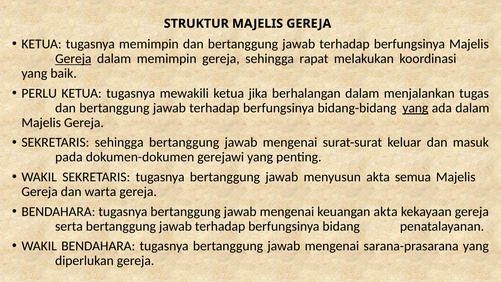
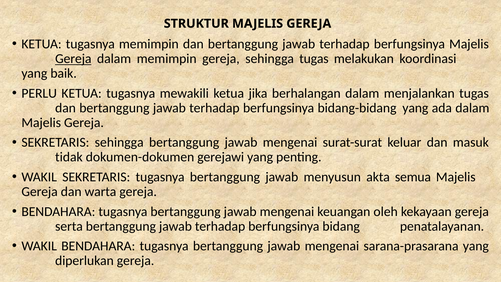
sehingga rapat: rapat -> tugas
yang at (415, 108) underline: present -> none
pada: pada -> tidak
keuangan akta: akta -> oleh
